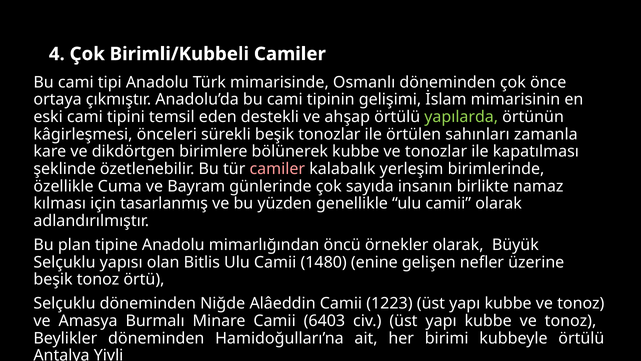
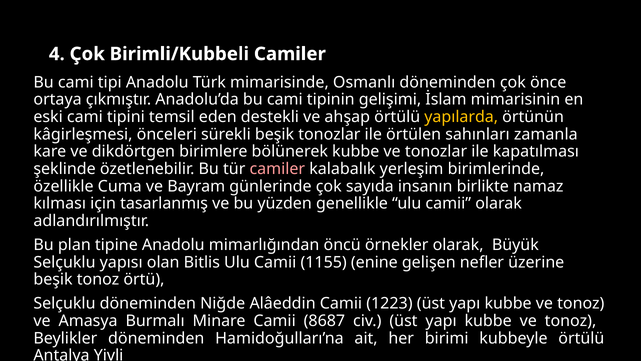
yapılarda colour: light green -> yellow
1480: 1480 -> 1155
6403: 6403 -> 8687
